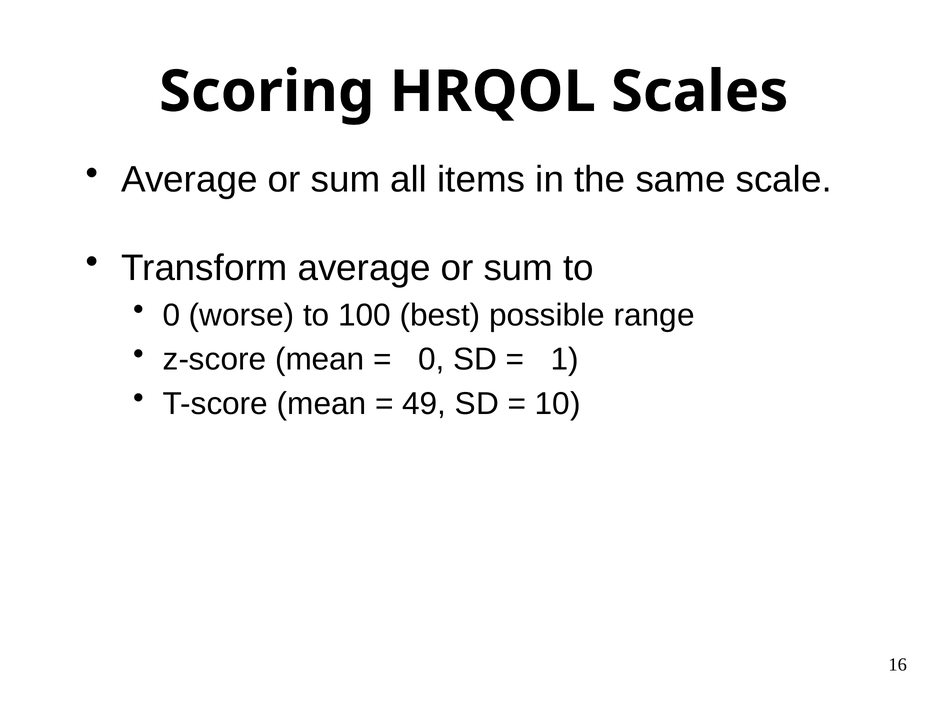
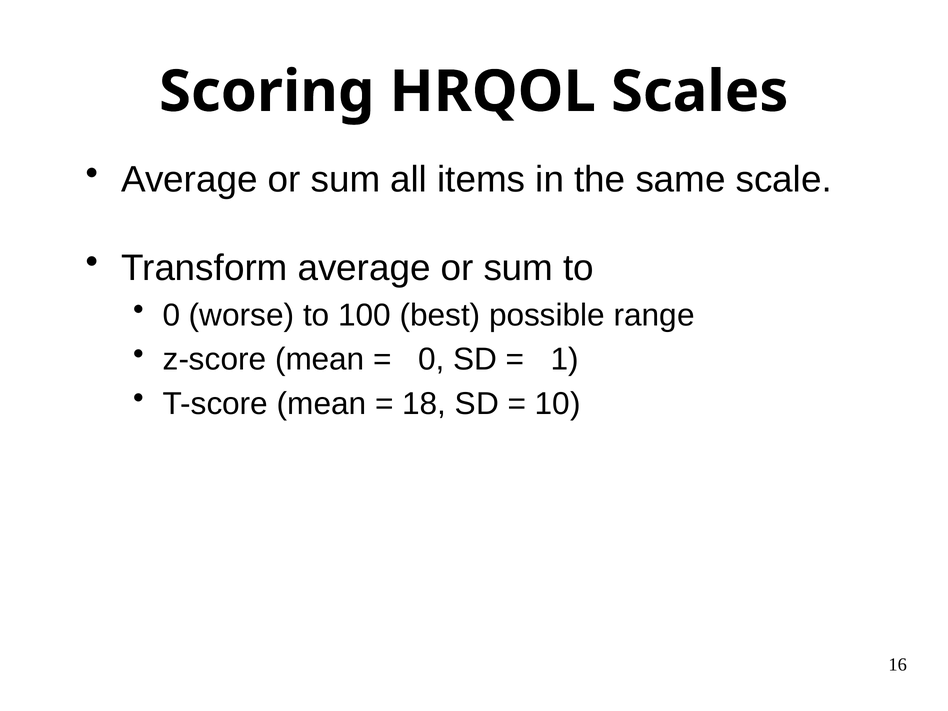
49: 49 -> 18
